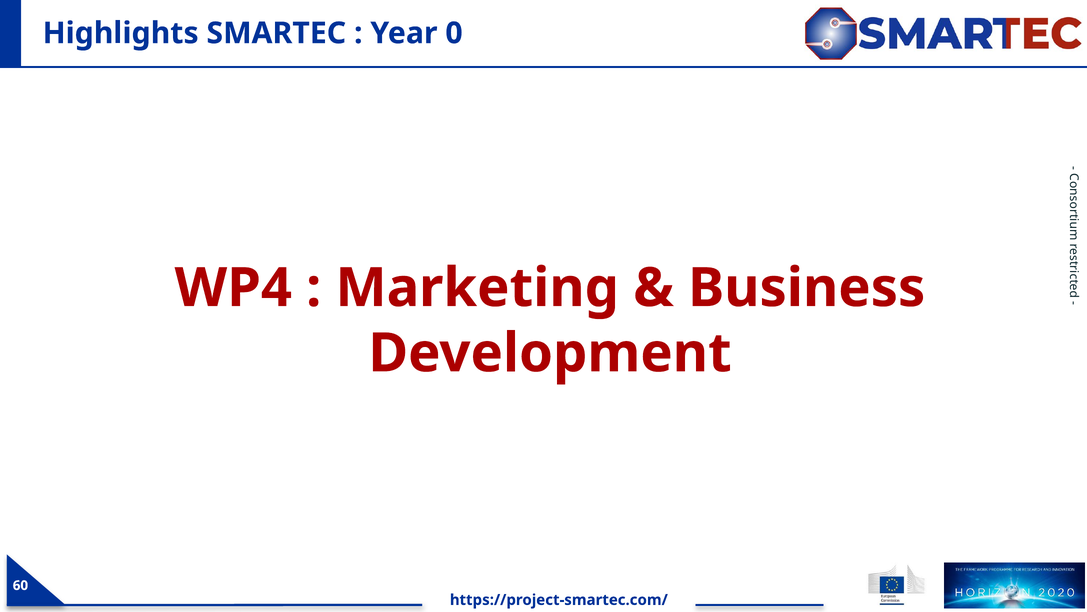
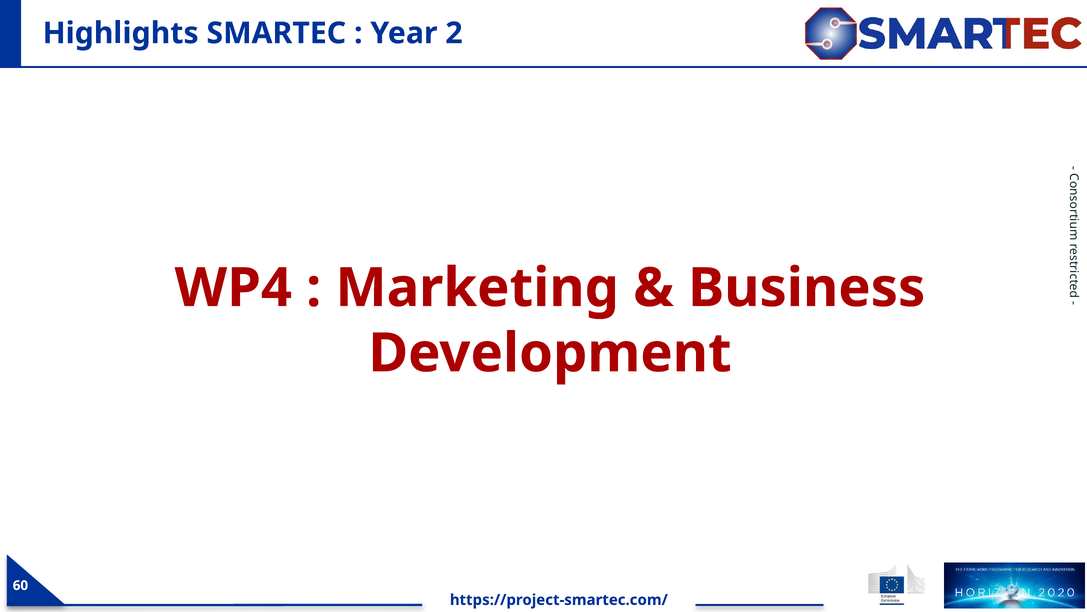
0: 0 -> 2
